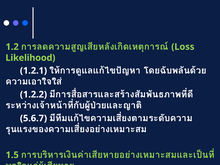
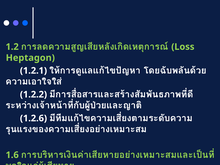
Likelihood: Likelihood -> Heptagon
5.6.7: 5.6.7 -> 1.2.6
1.5: 1.5 -> 1.6
